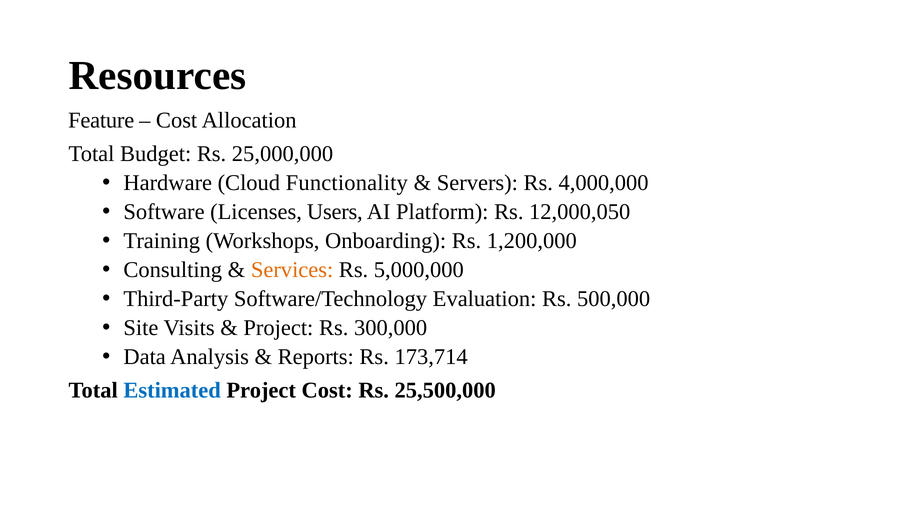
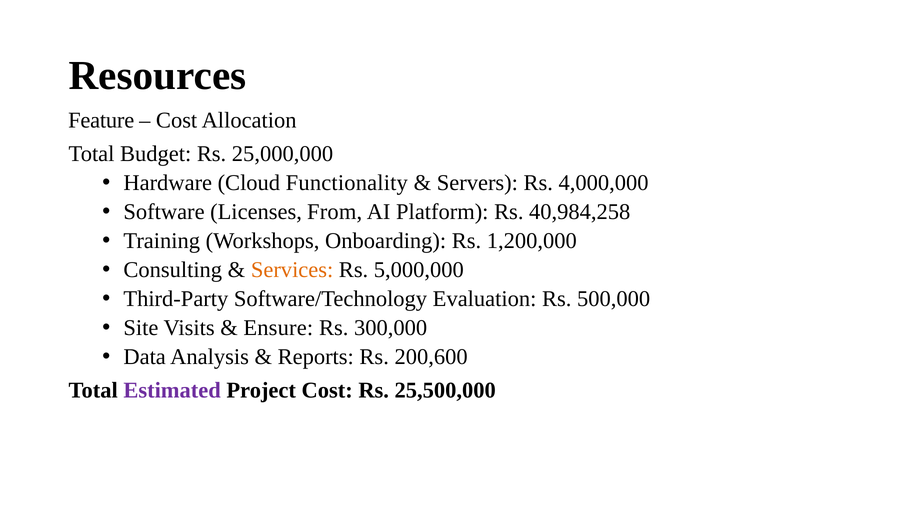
Users: Users -> From
12,000,050: 12,000,050 -> 40,984,258
Project at (278, 328): Project -> Ensure
173,714: 173,714 -> 200,600
Estimated colour: blue -> purple
